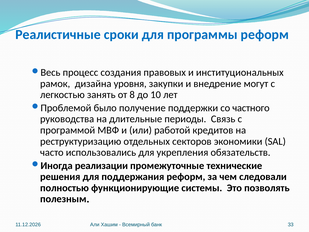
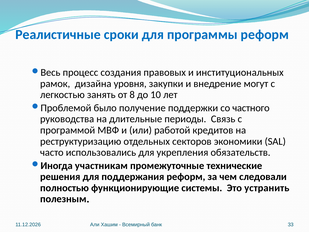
реализации: реализации -> участникам
позволять: позволять -> устранить
